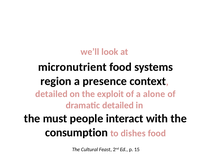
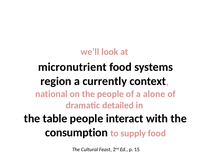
presence: presence -> currently
detailed at (51, 94): detailed -> national
the exploit: exploit -> people
must: must -> table
dishes: dishes -> supply
